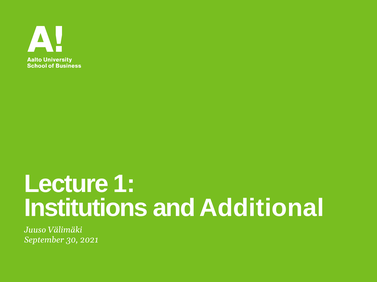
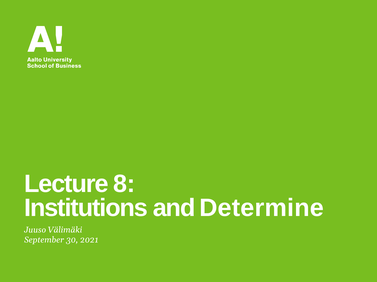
1: 1 -> 8
Additional: Additional -> Determine
